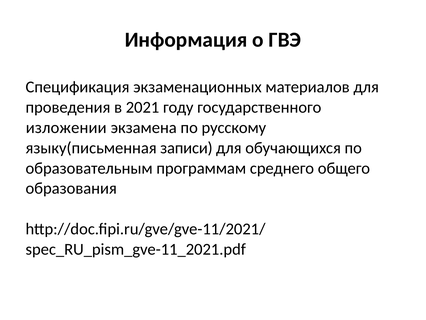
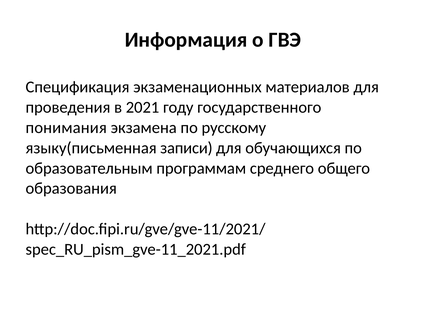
изложении: изложении -> понимания
